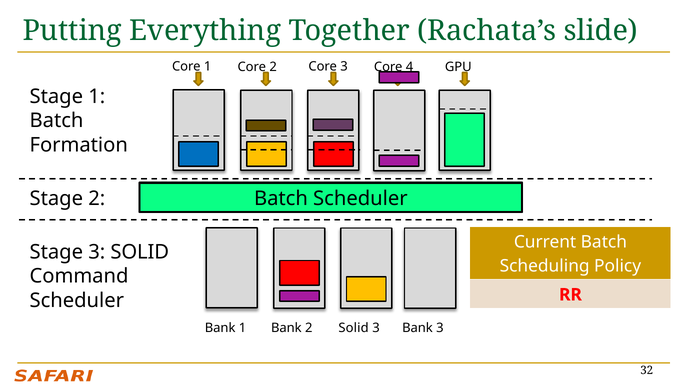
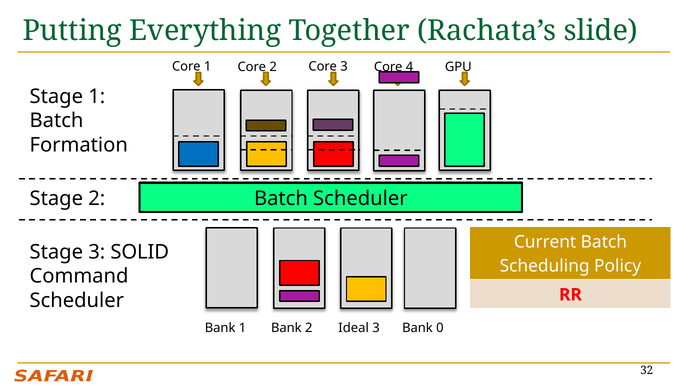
2 Solid: Solid -> Ideal
Bank 3: 3 -> 0
